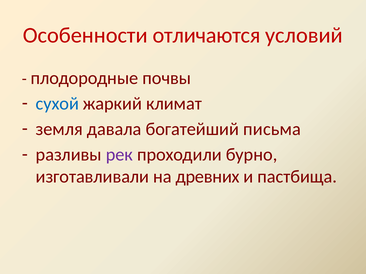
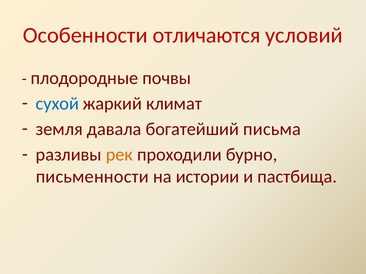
рек colour: purple -> orange
изготавливали: изготавливали -> письменности
древних: древних -> истории
